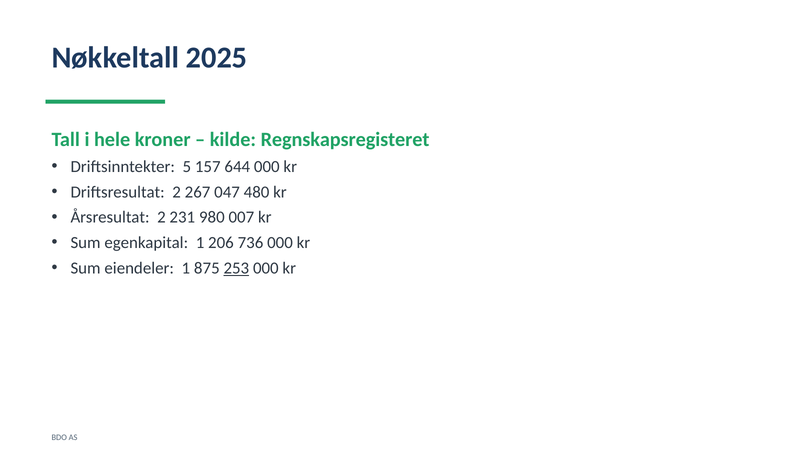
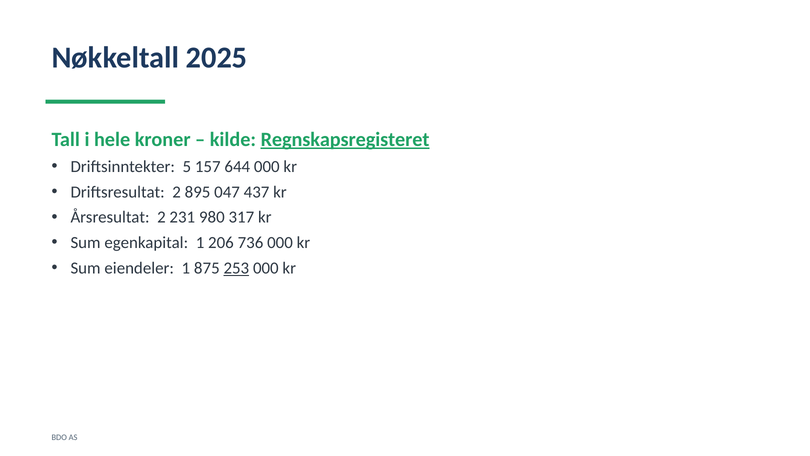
Regnskapsregisteret underline: none -> present
267: 267 -> 895
480: 480 -> 437
007: 007 -> 317
